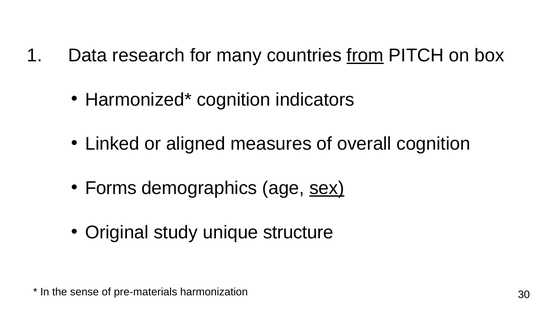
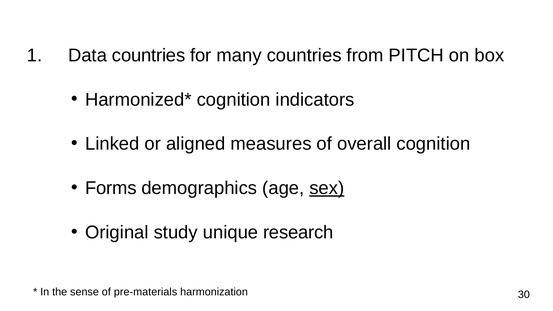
Data research: research -> countries
from underline: present -> none
structure: structure -> research
